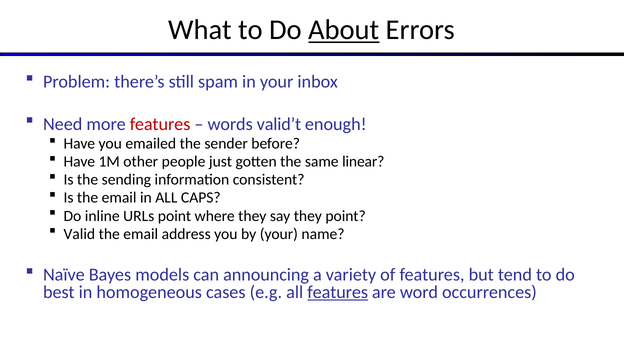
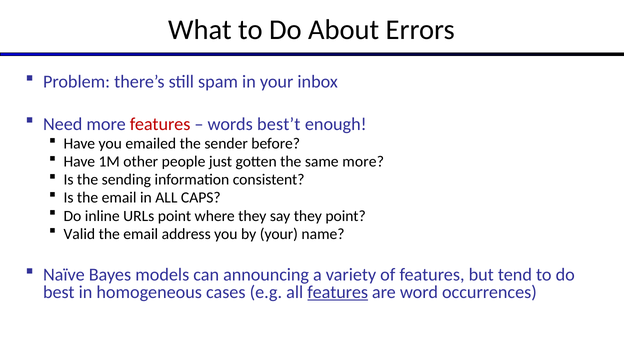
About underline: present -> none
valid’t: valid’t -> best’t
same linear: linear -> more
